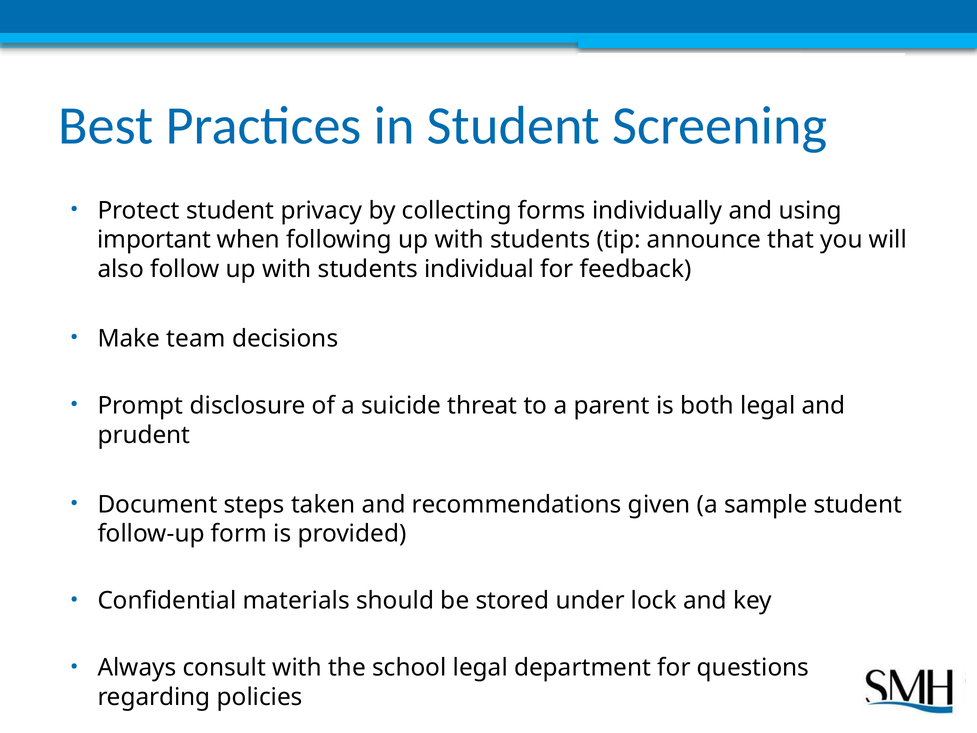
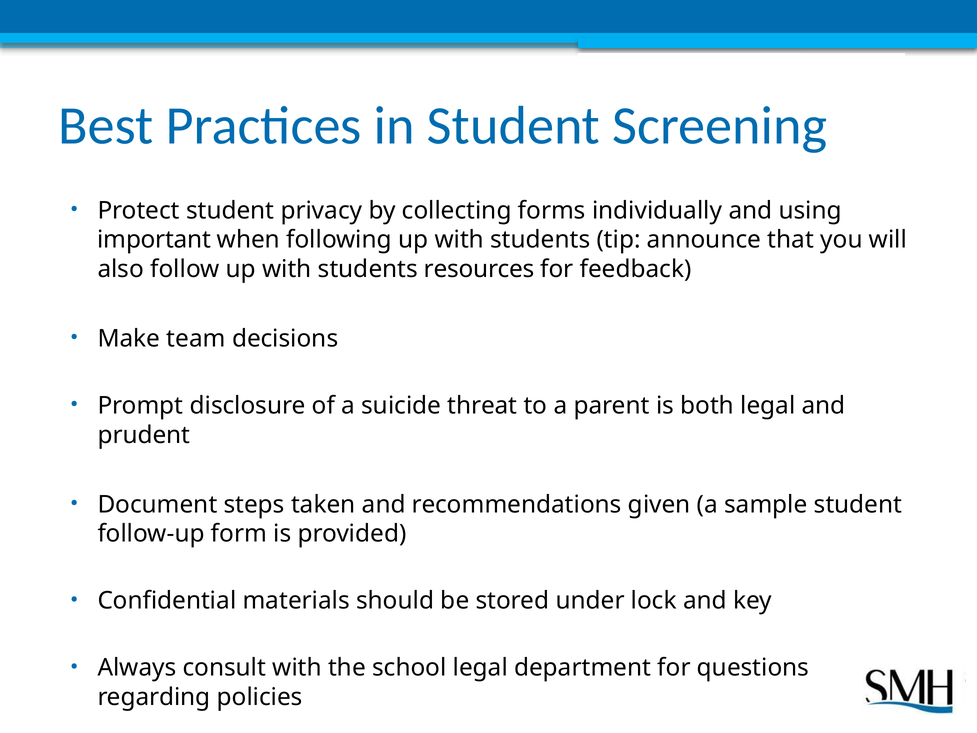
individual: individual -> resources
